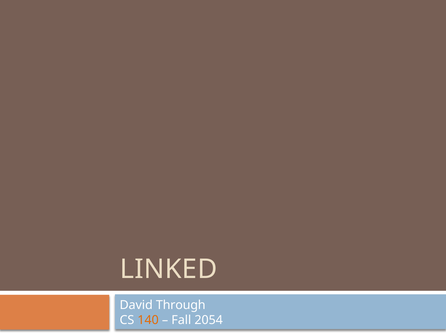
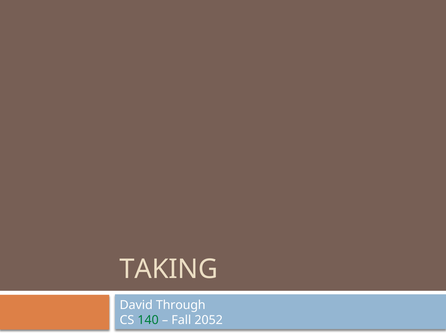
LINKED: LINKED -> TAKING
140 colour: orange -> green
2054: 2054 -> 2052
